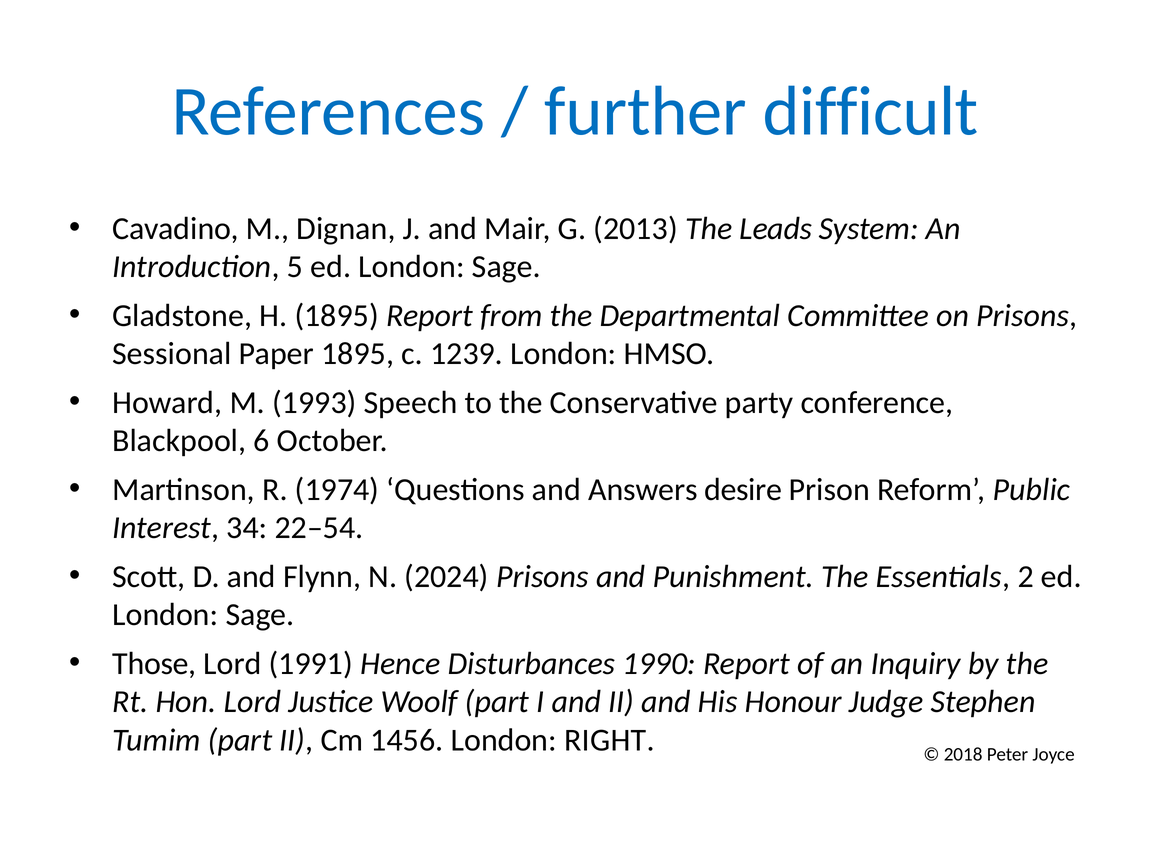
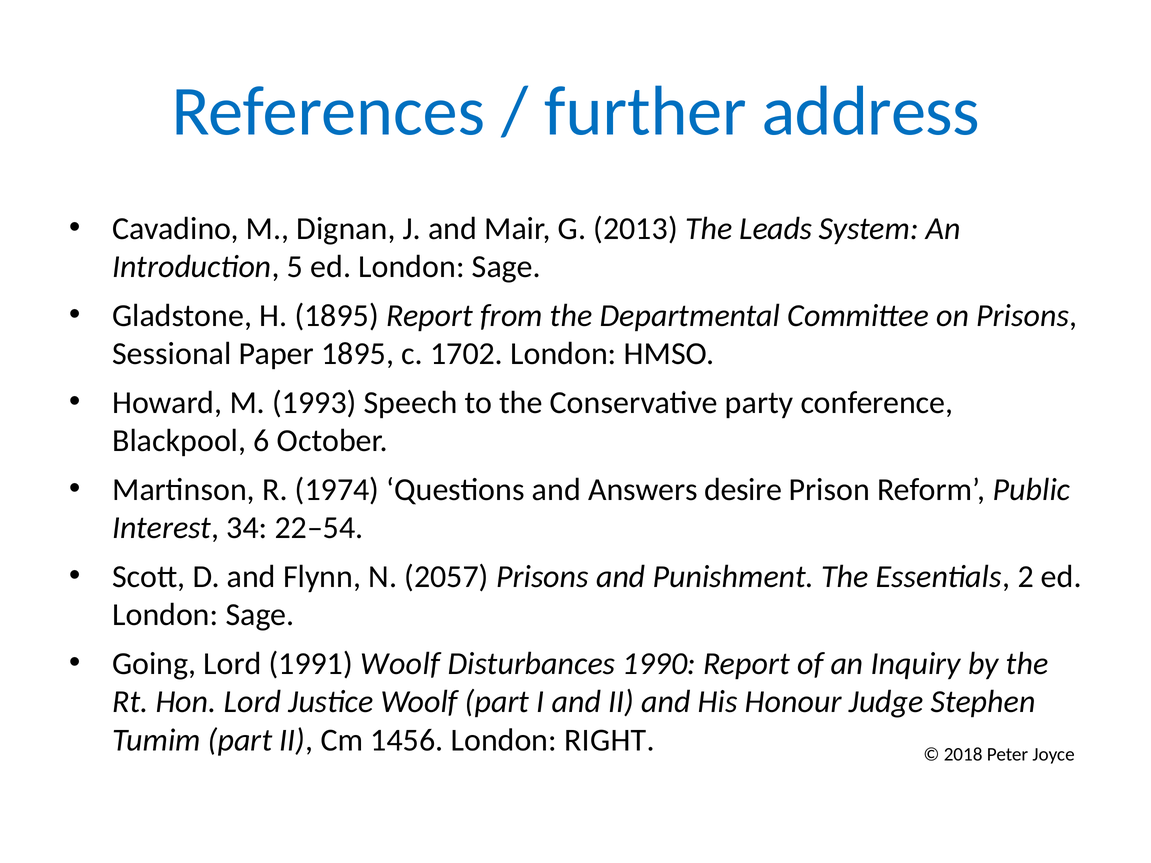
difficult: difficult -> address
1239: 1239 -> 1702
2024: 2024 -> 2057
Those: Those -> Going
1991 Hence: Hence -> Woolf
